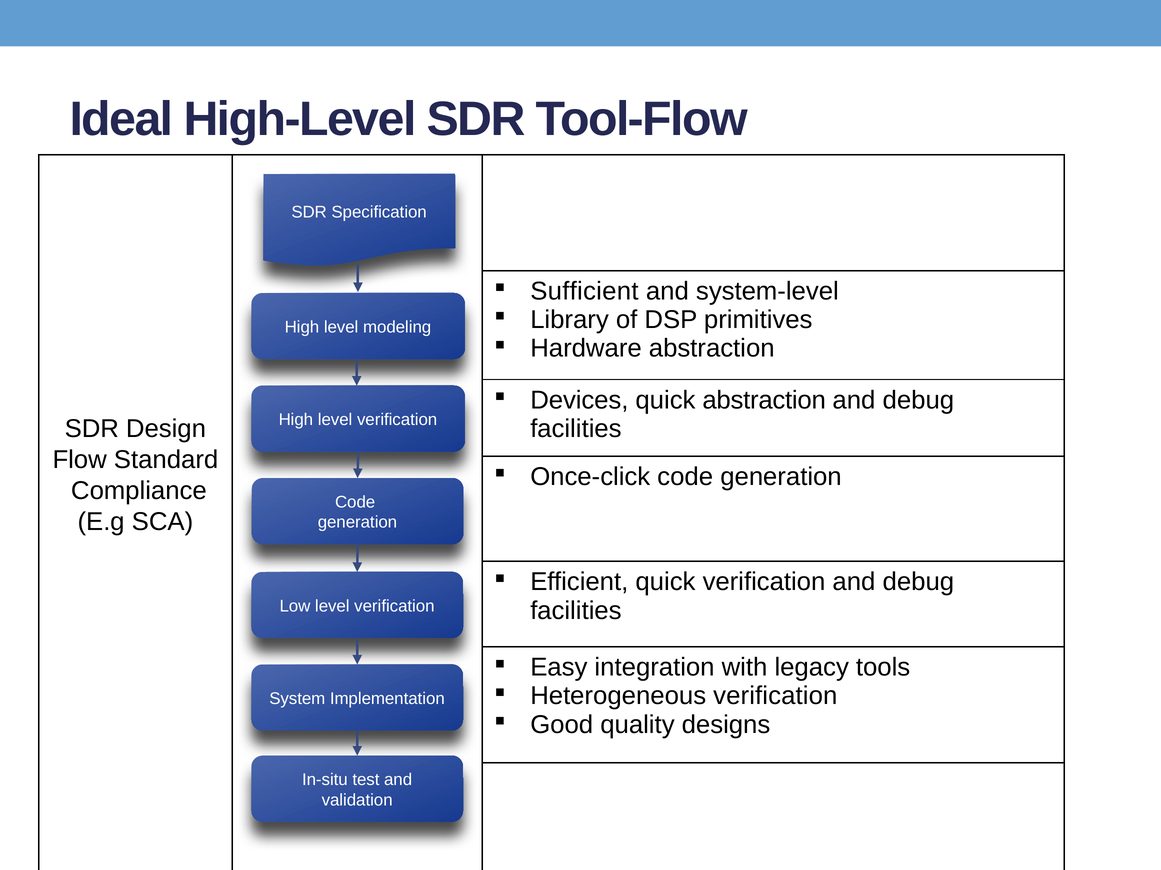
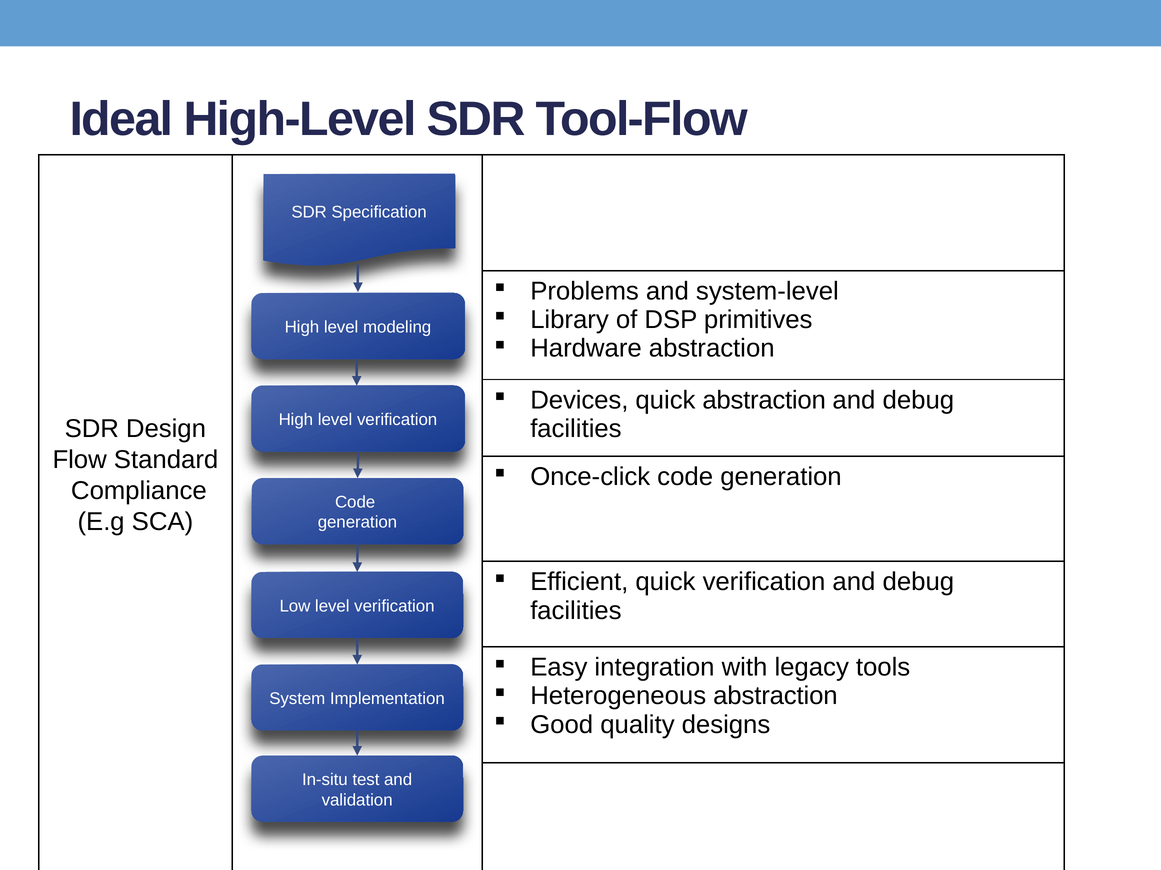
Sufficient: Sufficient -> Problems
Heterogeneous verification: verification -> abstraction
